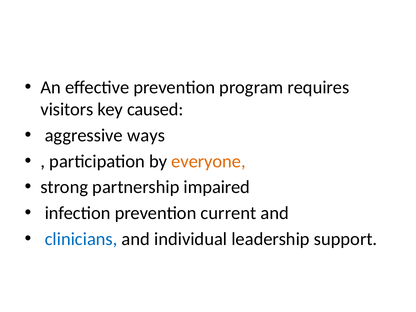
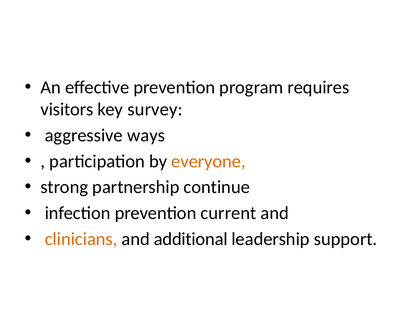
caused: caused -> survey
impaired: impaired -> continue
clinicians colour: blue -> orange
individual: individual -> additional
